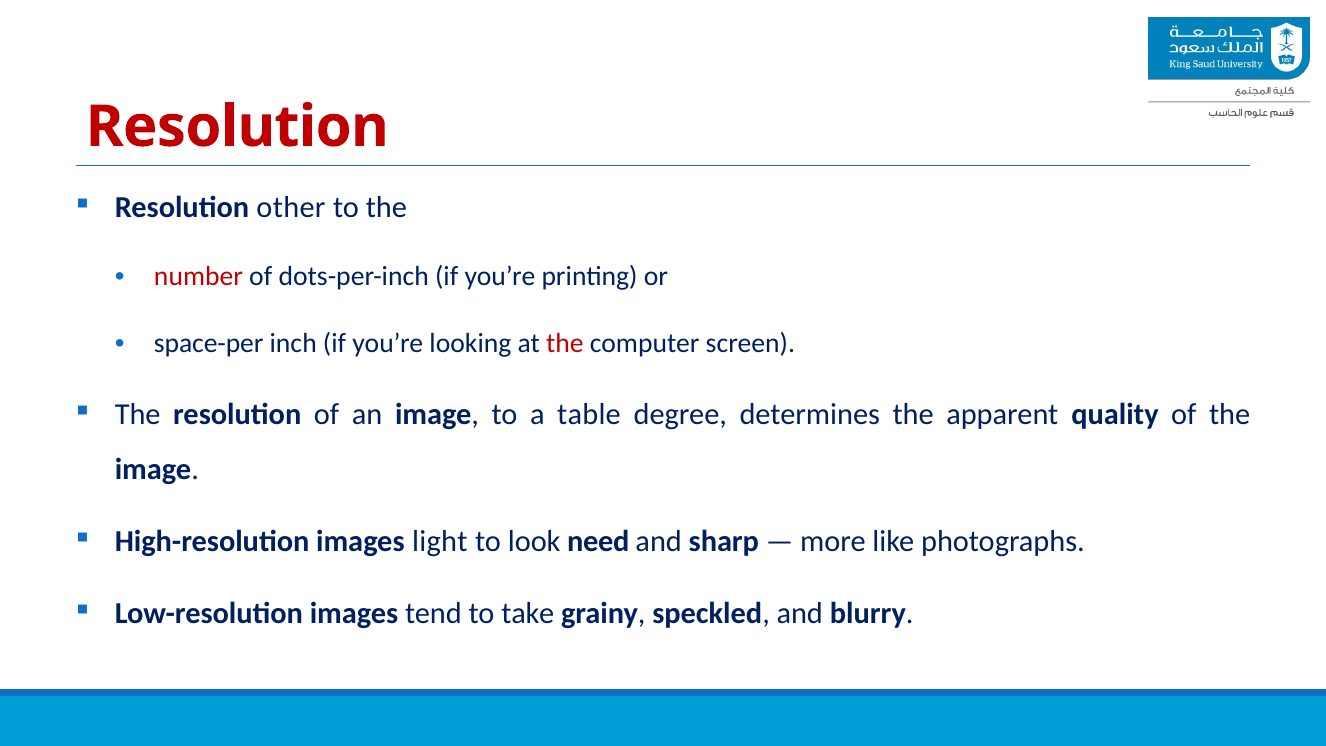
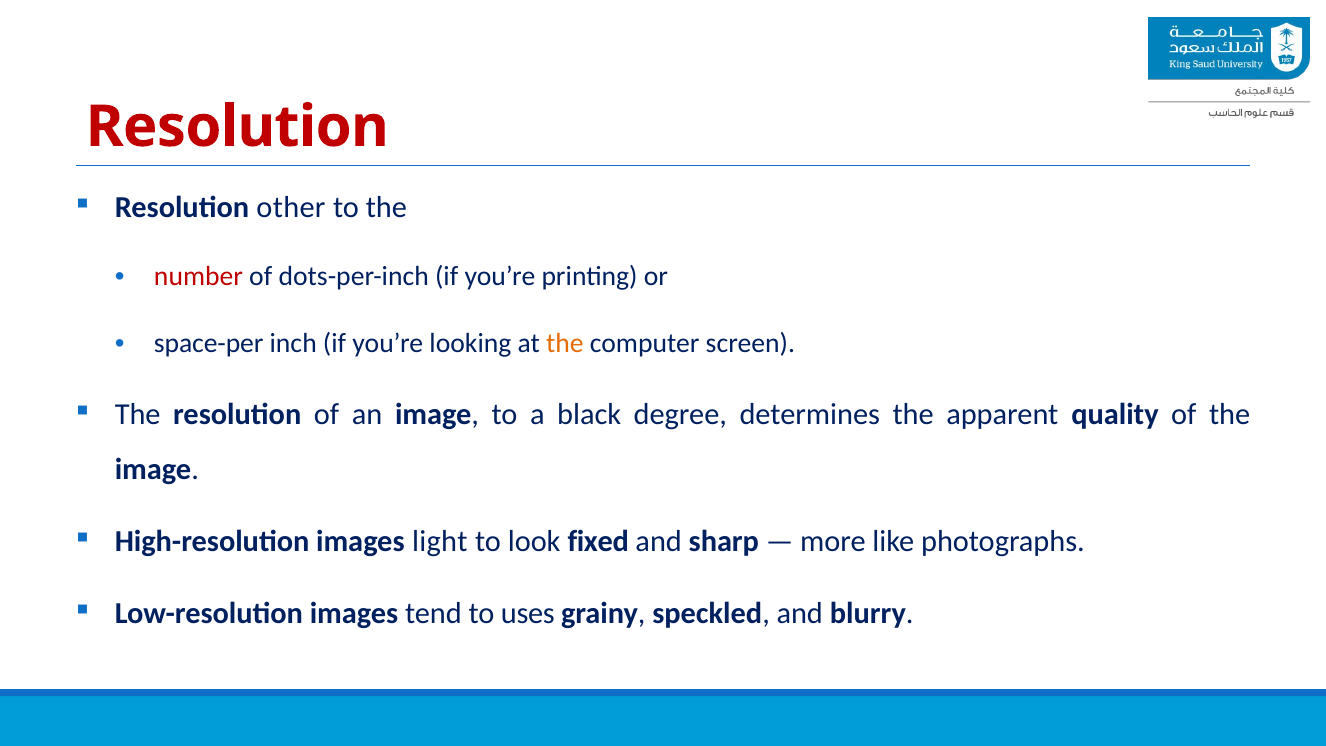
the at (565, 344) colour: red -> orange
table: table -> black
need: need -> fixed
take: take -> uses
